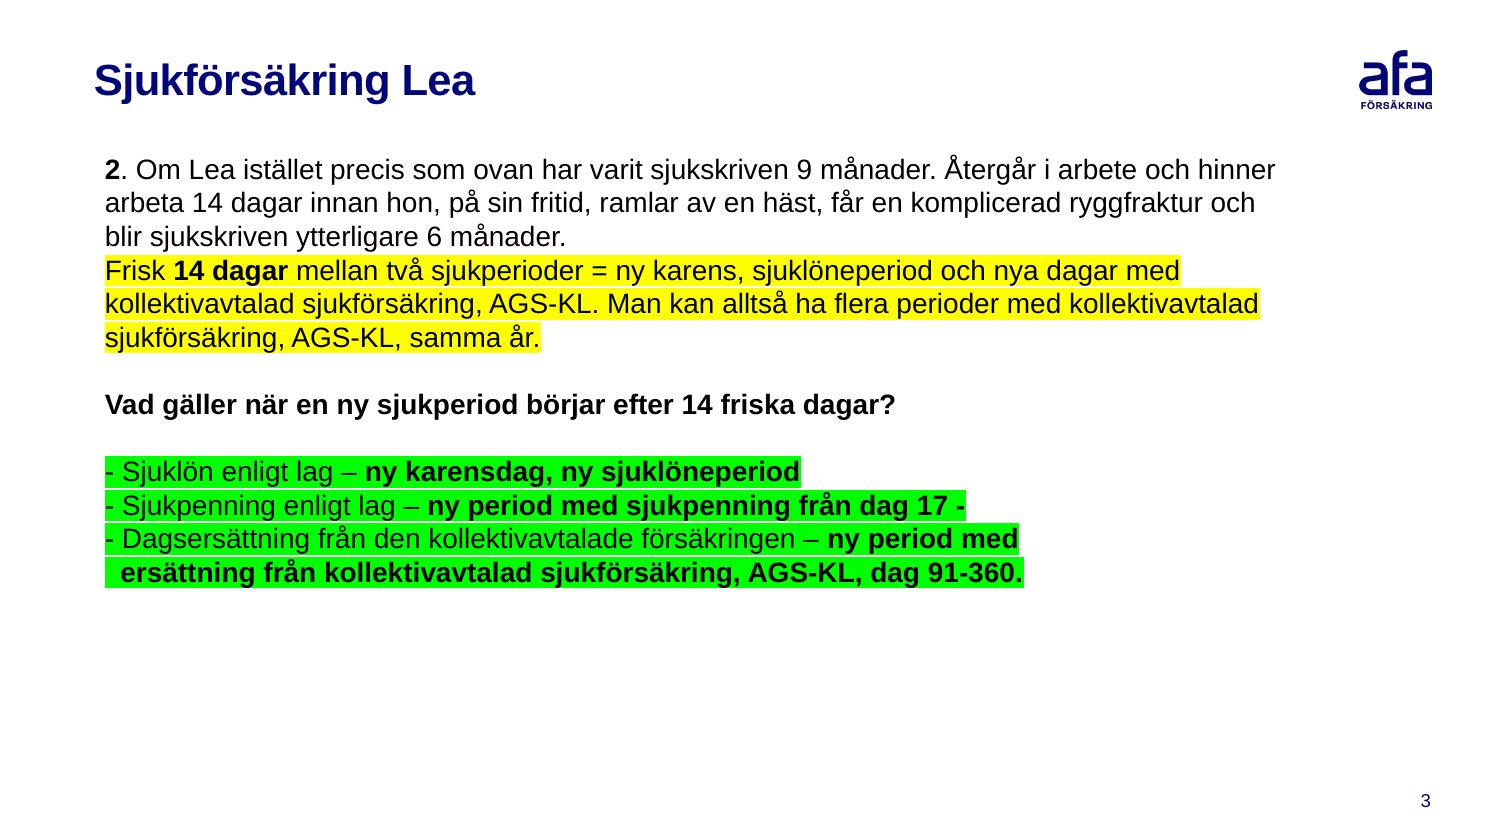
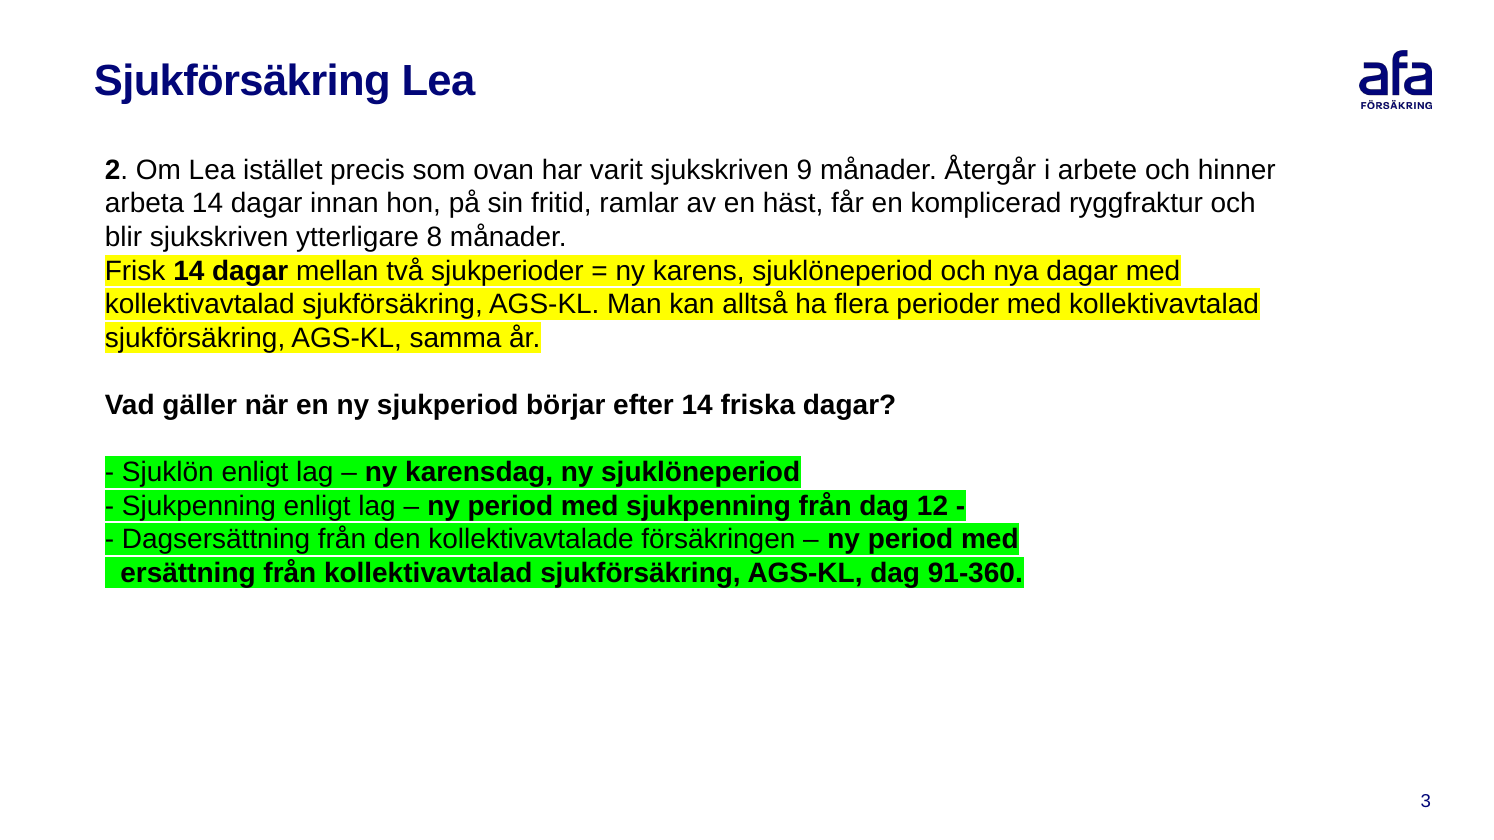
6: 6 -> 8
17: 17 -> 12
